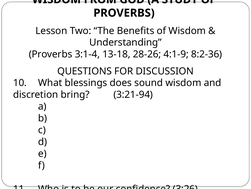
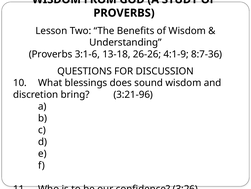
3:1-4: 3:1-4 -> 3:1-6
28-26: 28-26 -> 26-26
8:2-36: 8:2-36 -> 8:7-36
3:21-94: 3:21-94 -> 3:21-96
